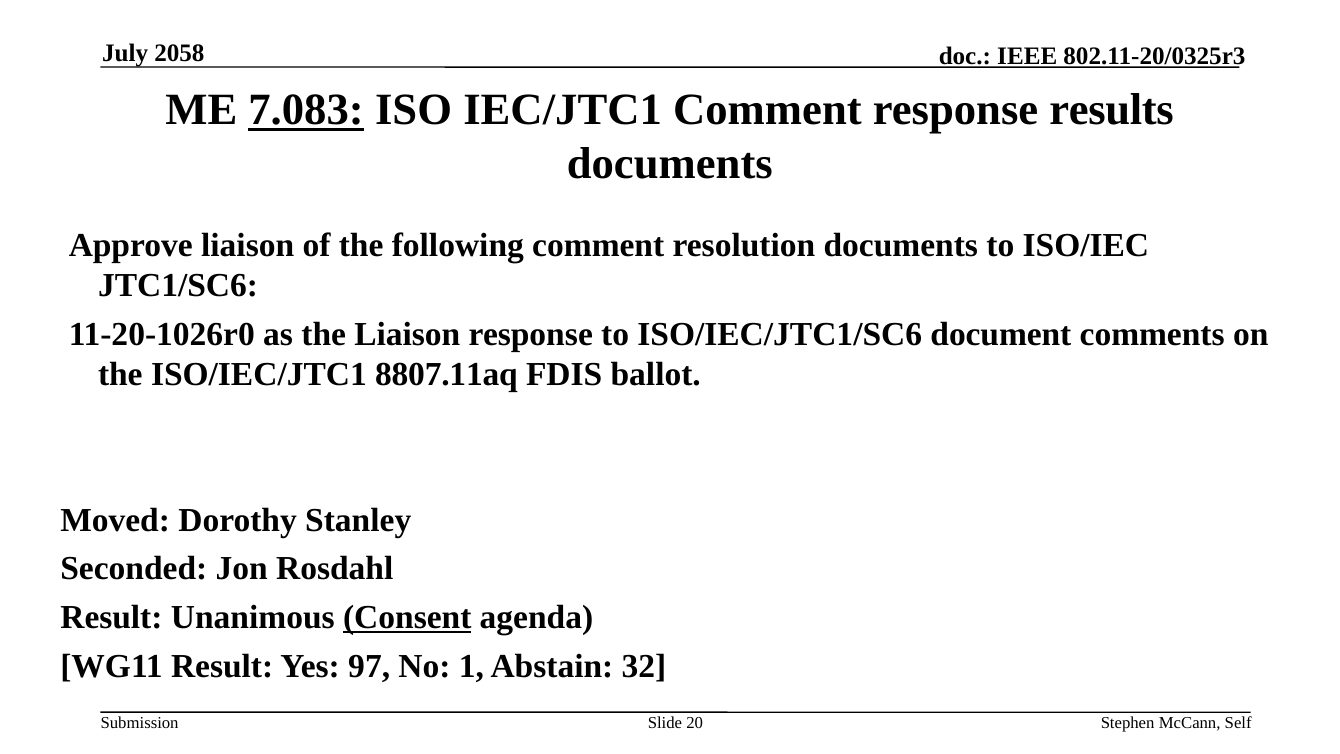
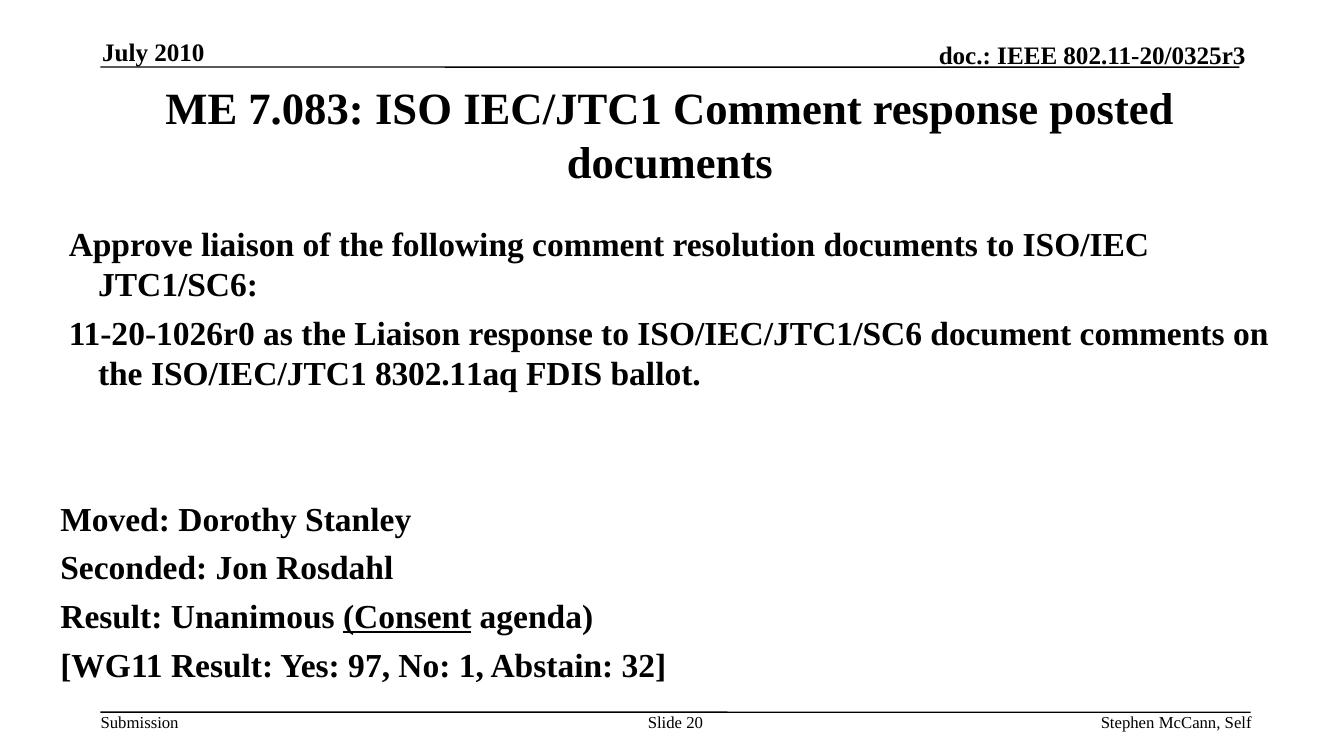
2058: 2058 -> 2010
7.083 underline: present -> none
results: results -> posted
8807.11aq: 8807.11aq -> 8302.11aq
